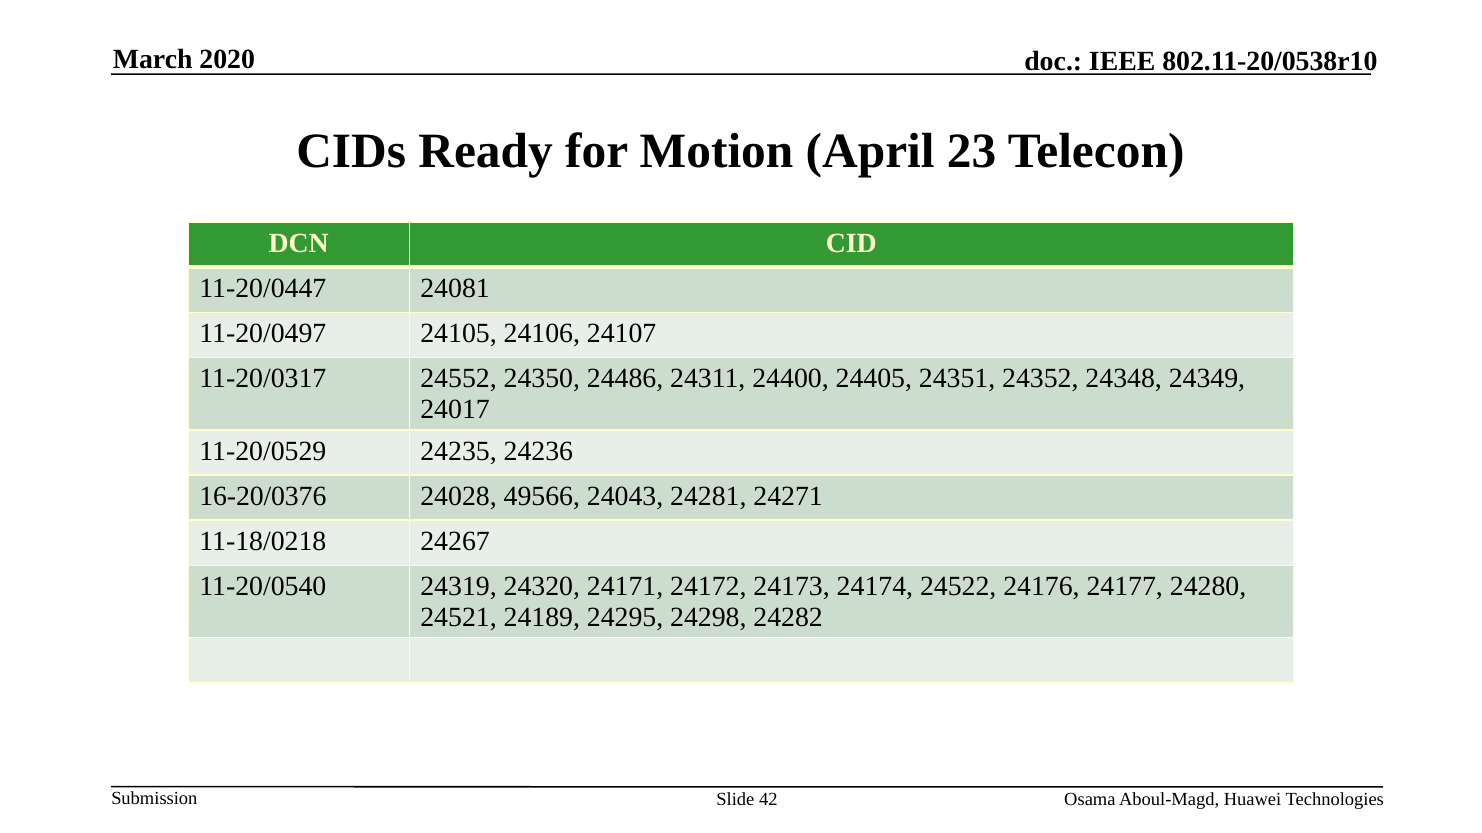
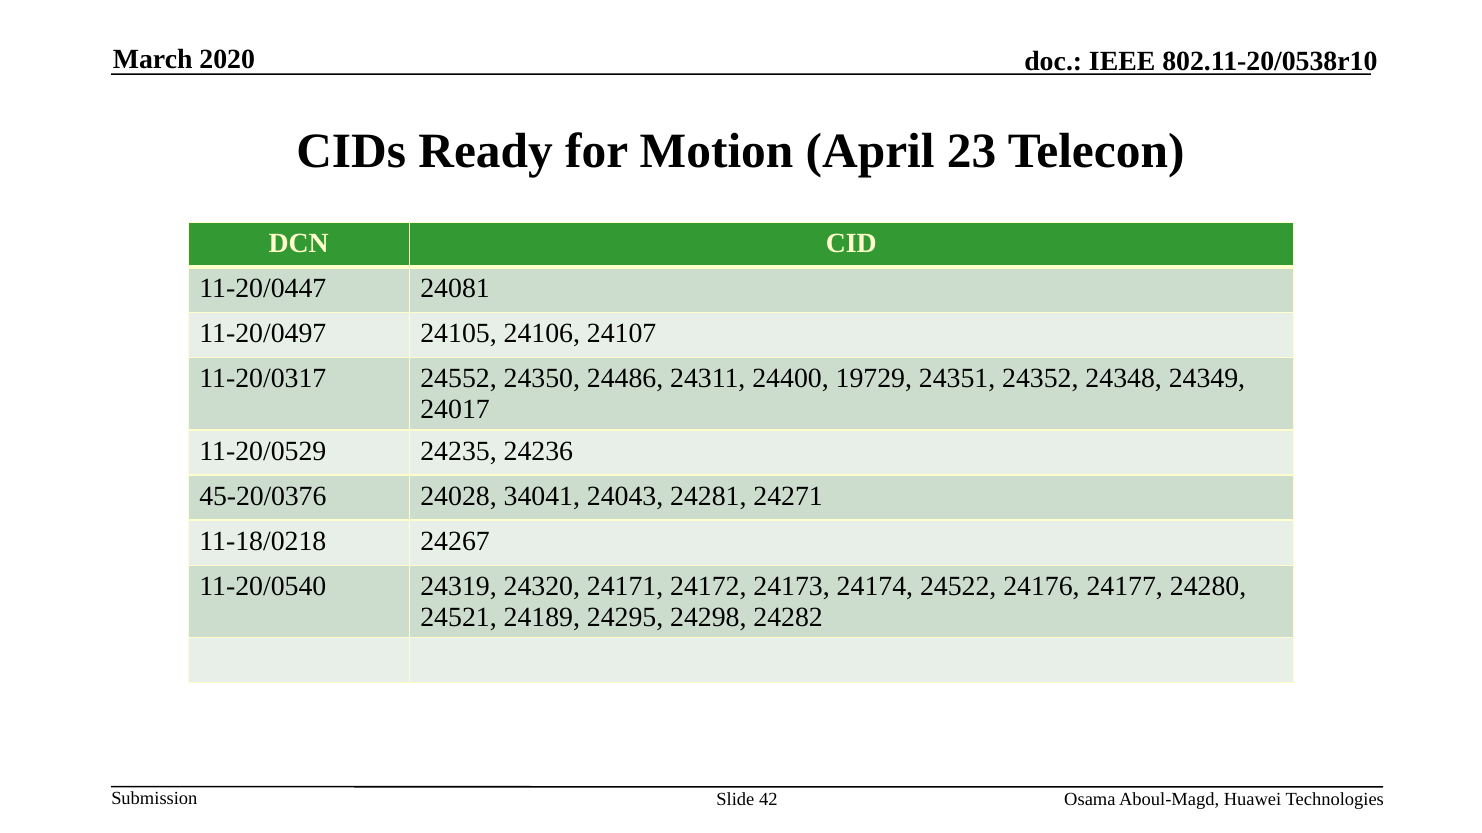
24405: 24405 -> 19729
16-20/0376: 16-20/0376 -> 45-20/0376
49566: 49566 -> 34041
